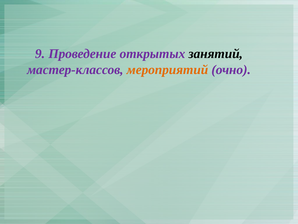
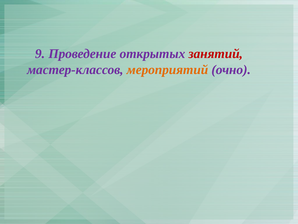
занятий colour: black -> red
